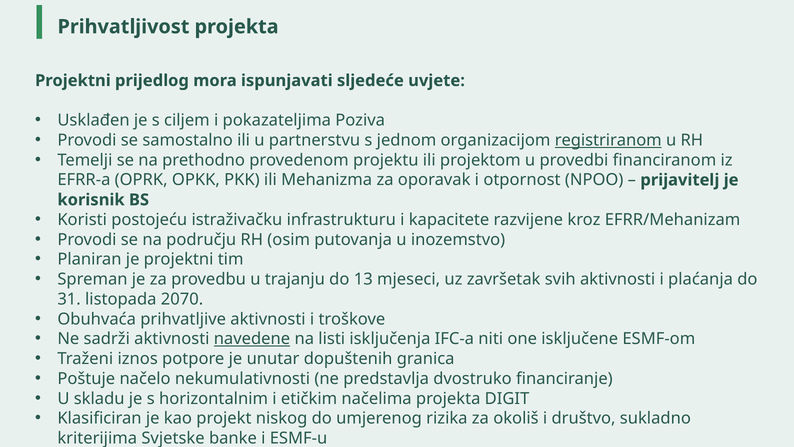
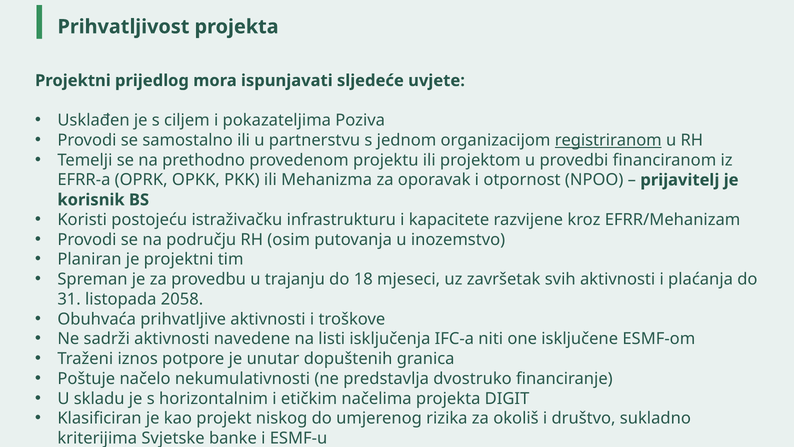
13: 13 -> 18
2070: 2070 -> 2058
navedene underline: present -> none
